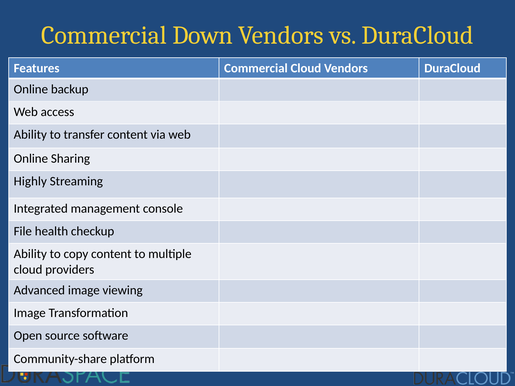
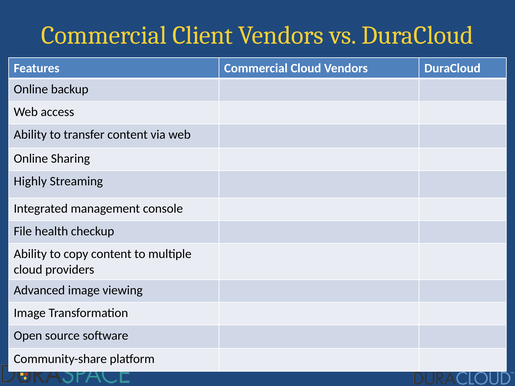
Down: Down -> Client
